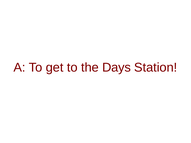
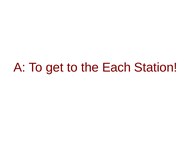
Days: Days -> Each
